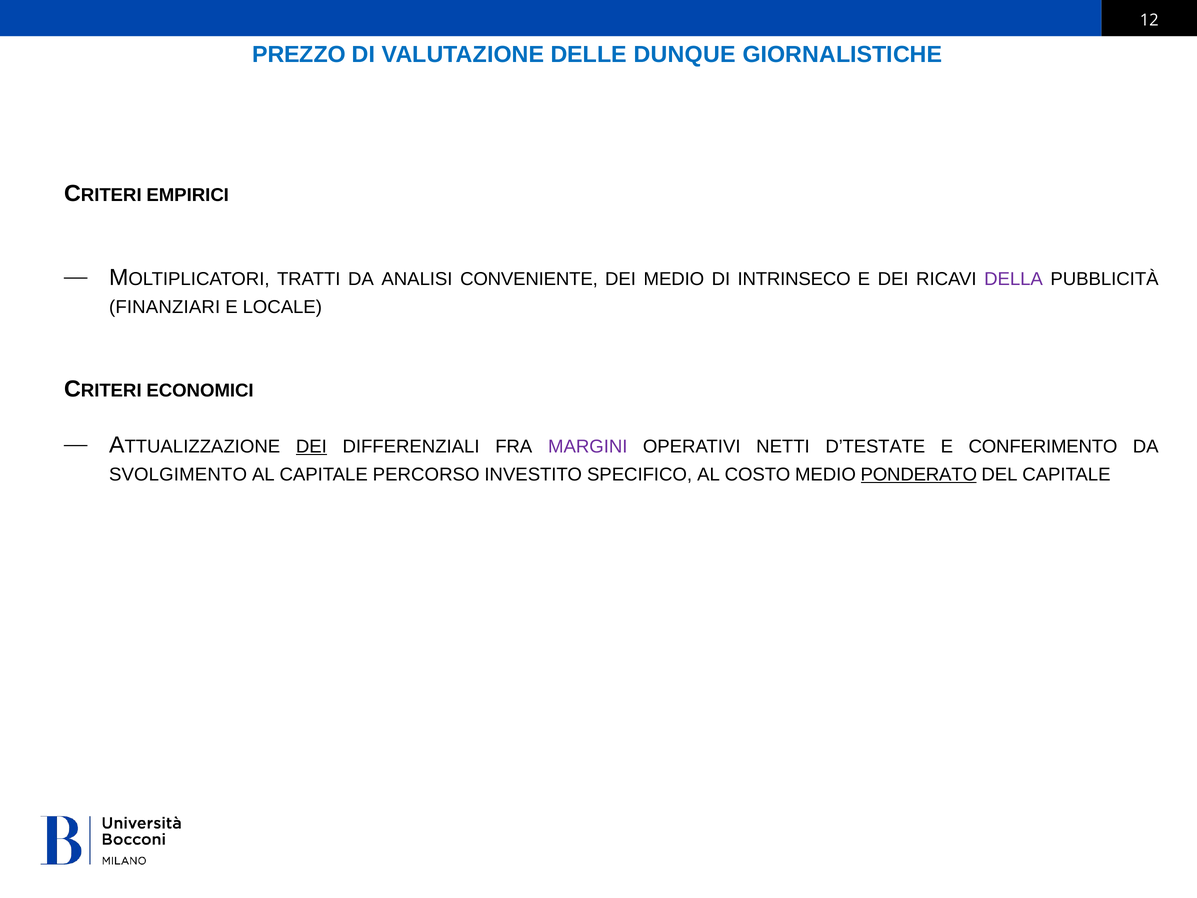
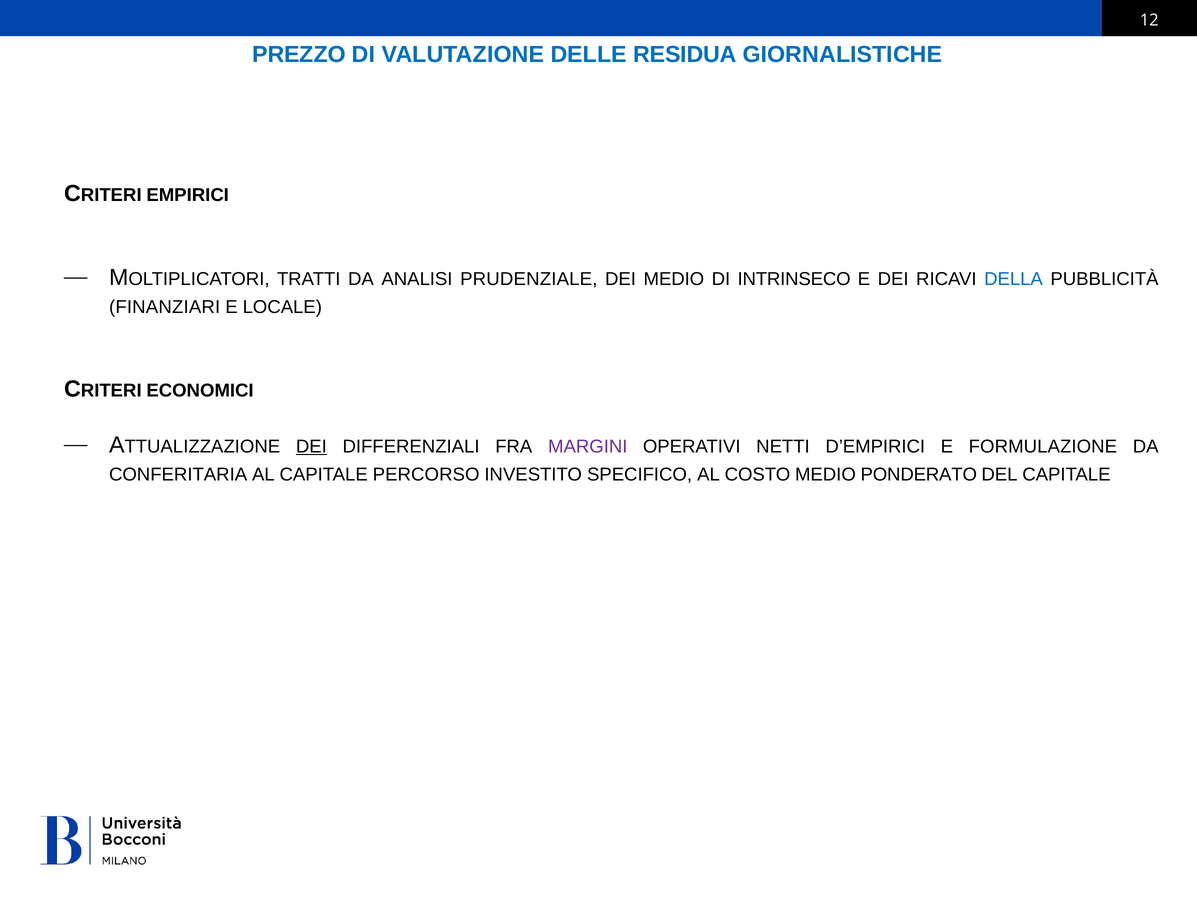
DUNQUE: DUNQUE -> RESIDUA
CONVENIENTE: CONVENIENTE -> PRUDENZIALE
DELLA colour: purple -> blue
D’TESTATE: D’TESTATE -> D’EMPIRICI
CONFERIMENTO: CONFERIMENTO -> FORMULAZIONE
SVOLGIMENTO: SVOLGIMENTO -> CONFERITARIA
PONDERATO underline: present -> none
